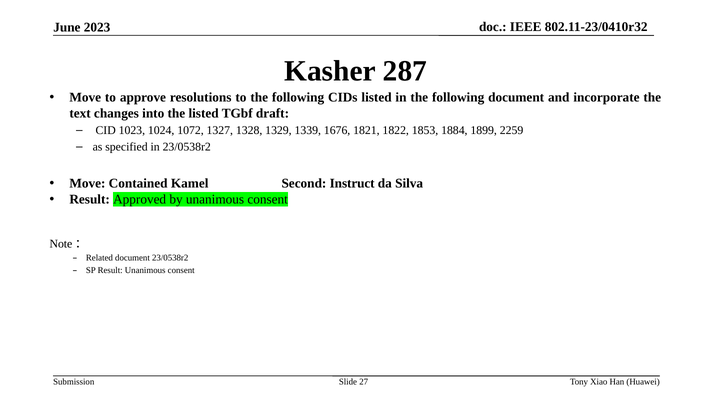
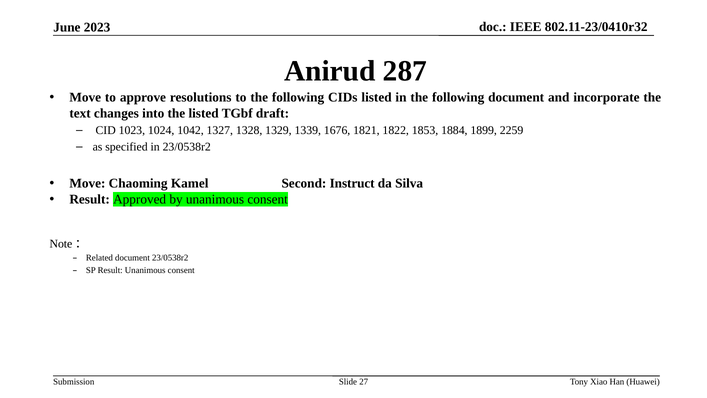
Kasher: Kasher -> Anirud
1072: 1072 -> 1042
Contained: Contained -> Chaoming
